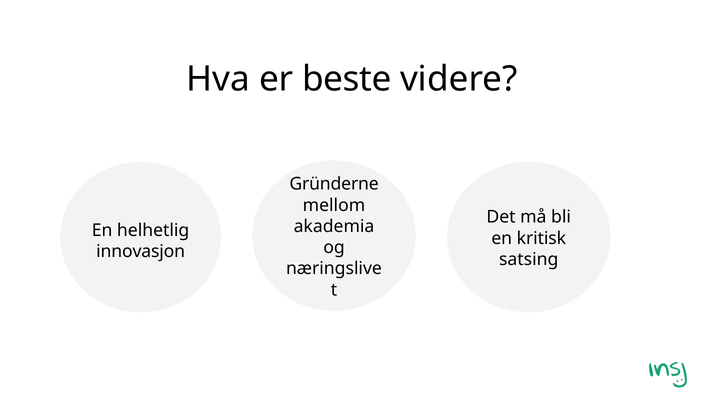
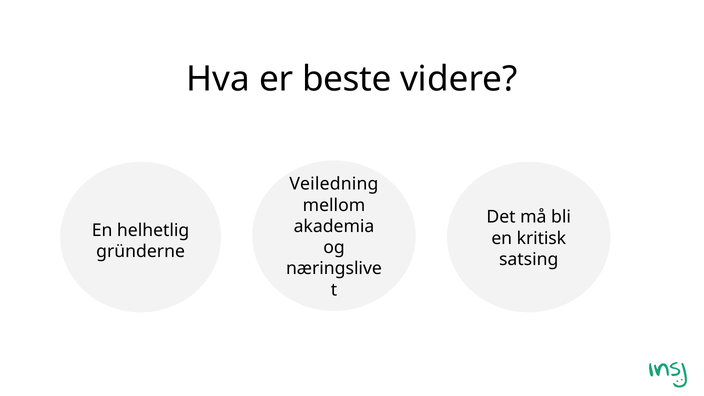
Gründerne: Gründerne -> Veiledning
innovasjon: innovasjon -> gründerne
